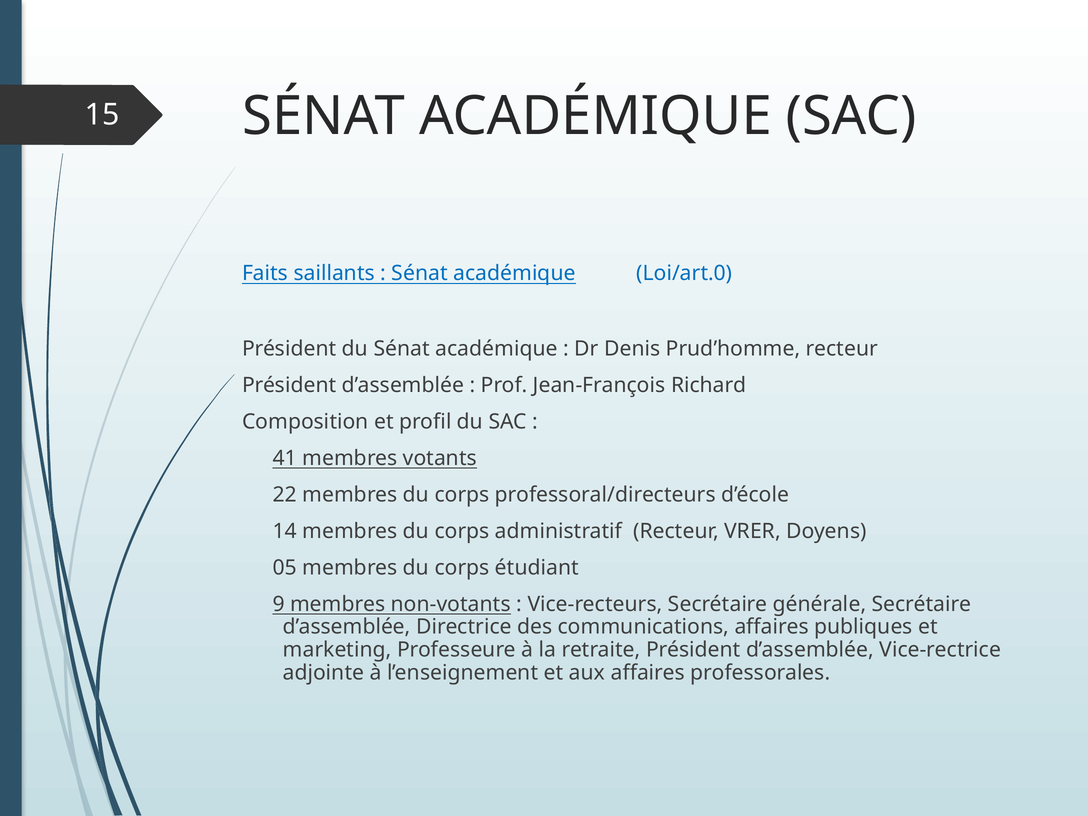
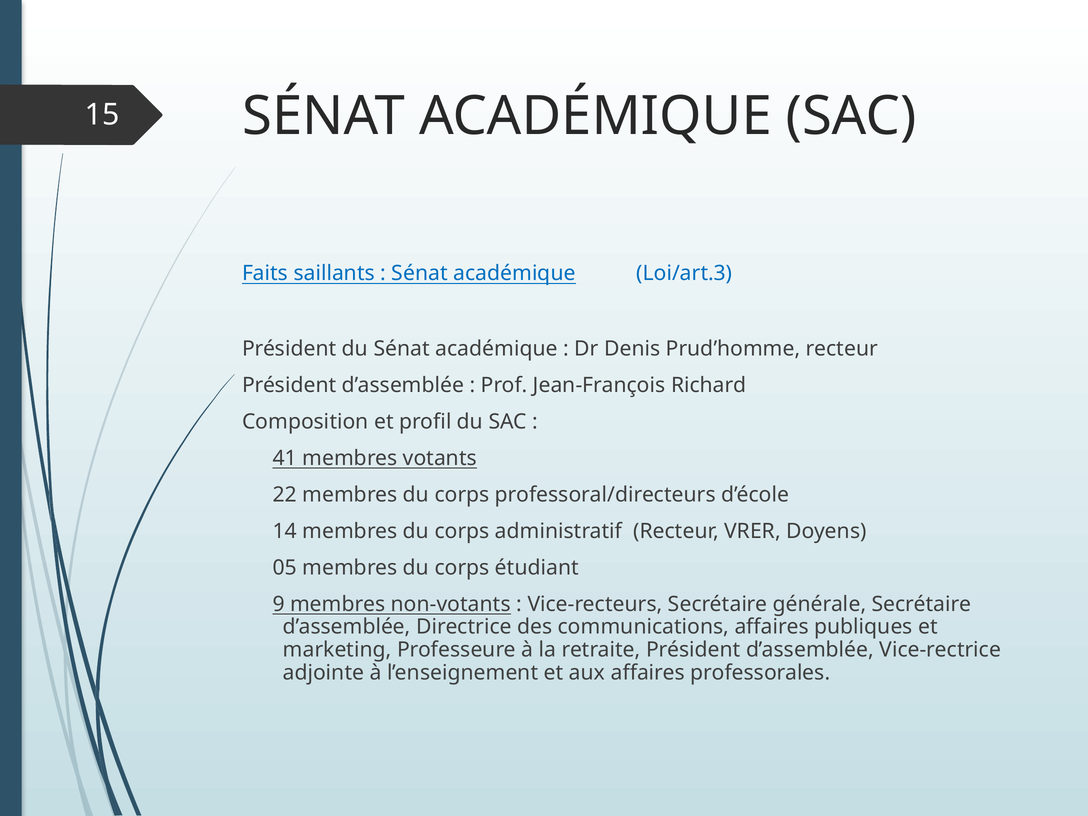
Loi/art.0: Loi/art.0 -> Loi/art.3
